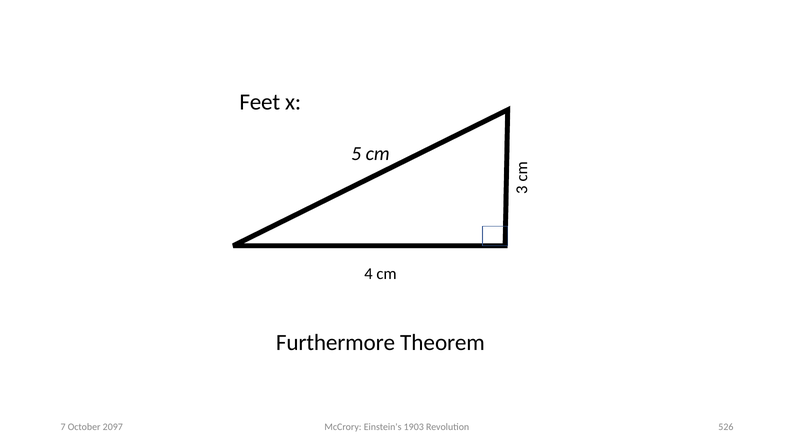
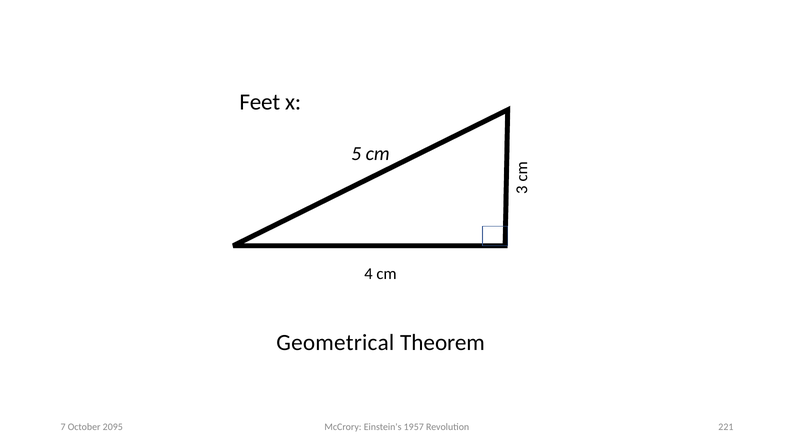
Furthermore: Furthermore -> Geometrical
1903: 1903 -> 1957
526: 526 -> 221
2097: 2097 -> 2095
